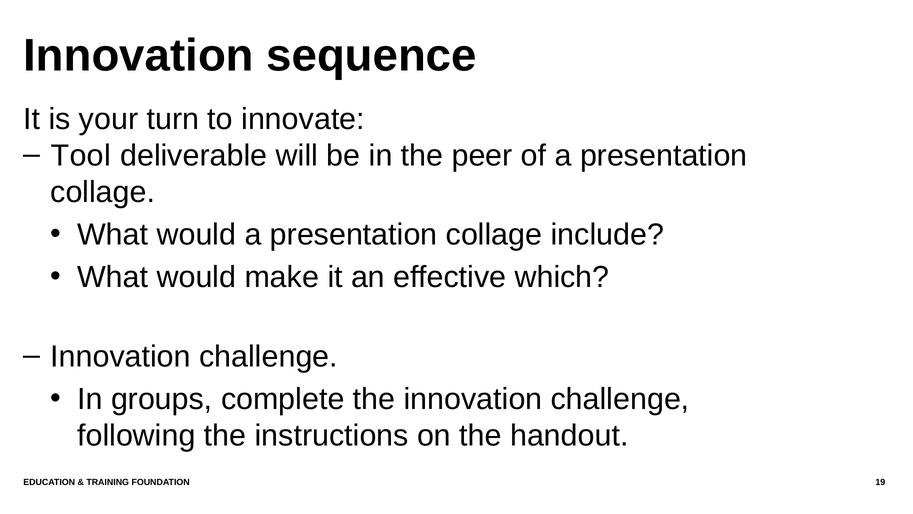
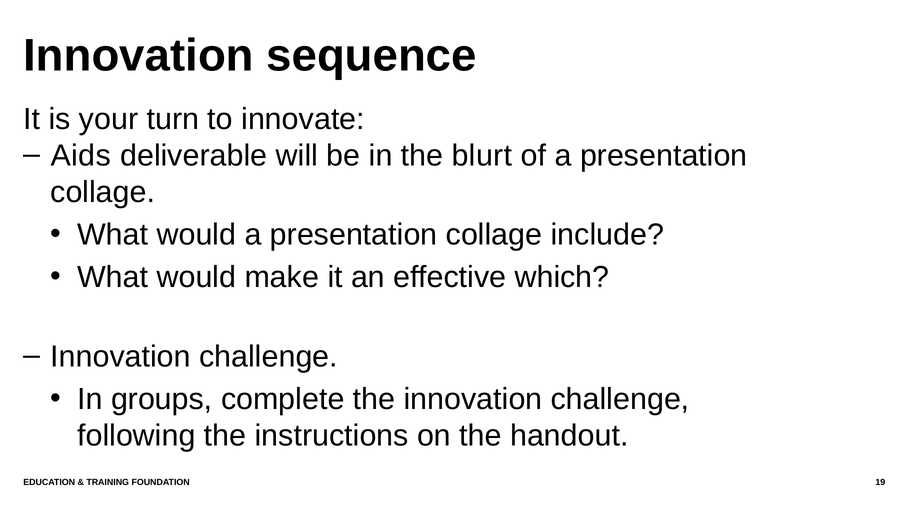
Tool: Tool -> Aids
peer: peer -> blurt
